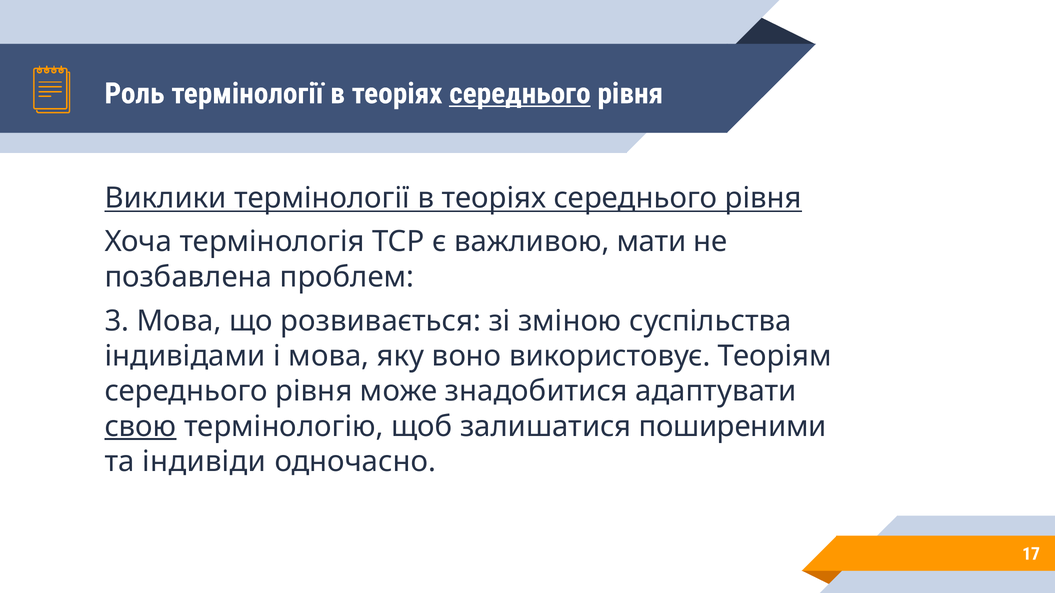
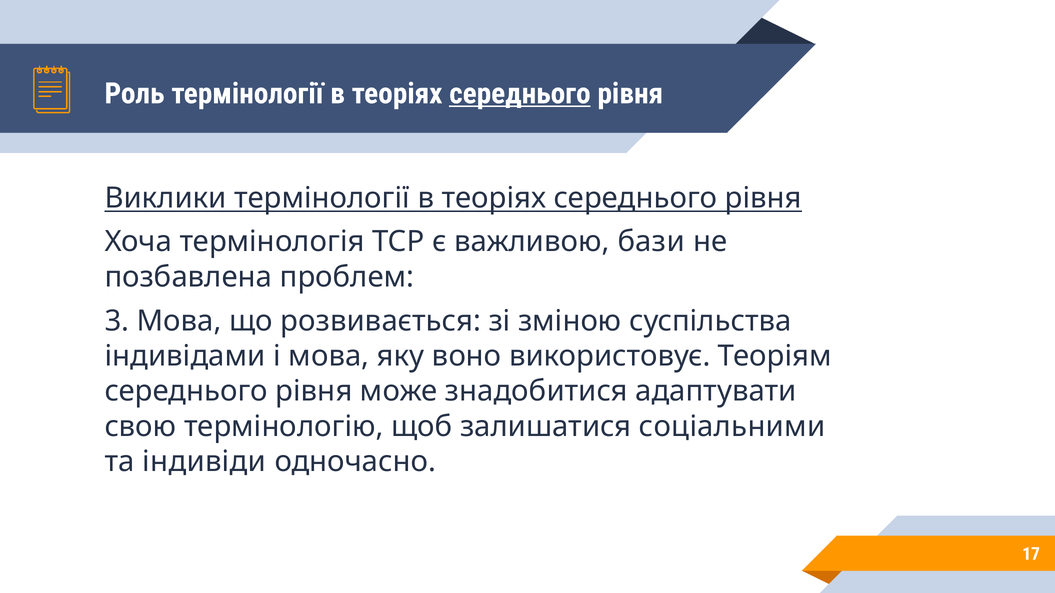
мати: мати -> бази
свою underline: present -> none
поширеними: поширеними -> соціальними
